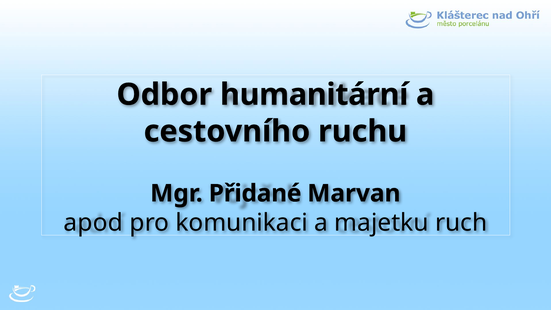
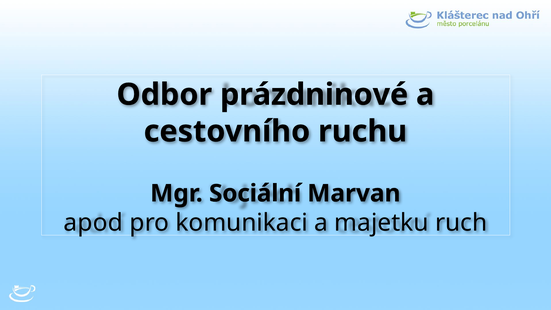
humanitární: humanitární -> prázdninové
Přidané: Přidané -> Sociální
